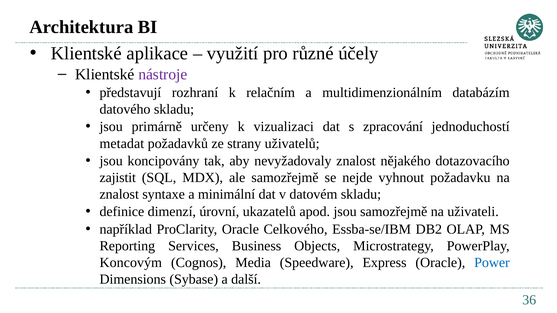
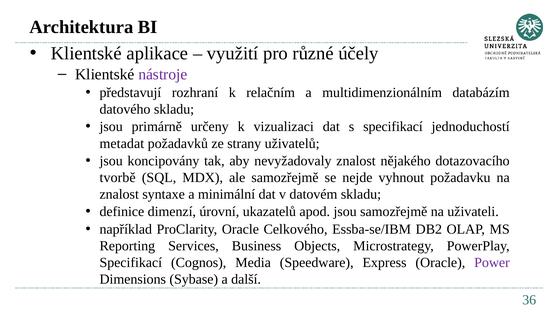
s zpracování: zpracování -> specifikací
zajistit: zajistit -> tvorbě
Koncovým at (131, 263): Koncovým -> Specifikací
Power colour: blue -> purple
